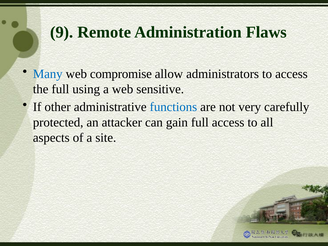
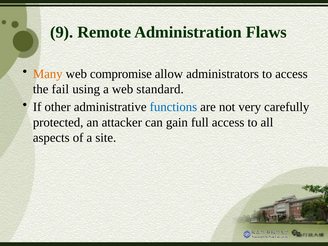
Many colour: blue -> orange
the full: full -> fail
sensitive: sensitive -> standard
